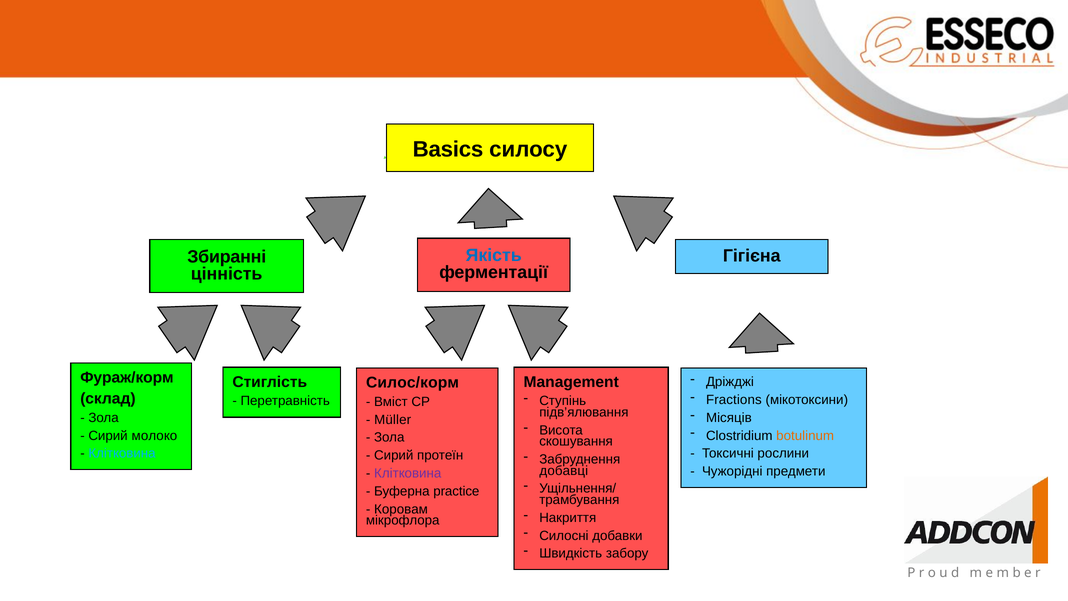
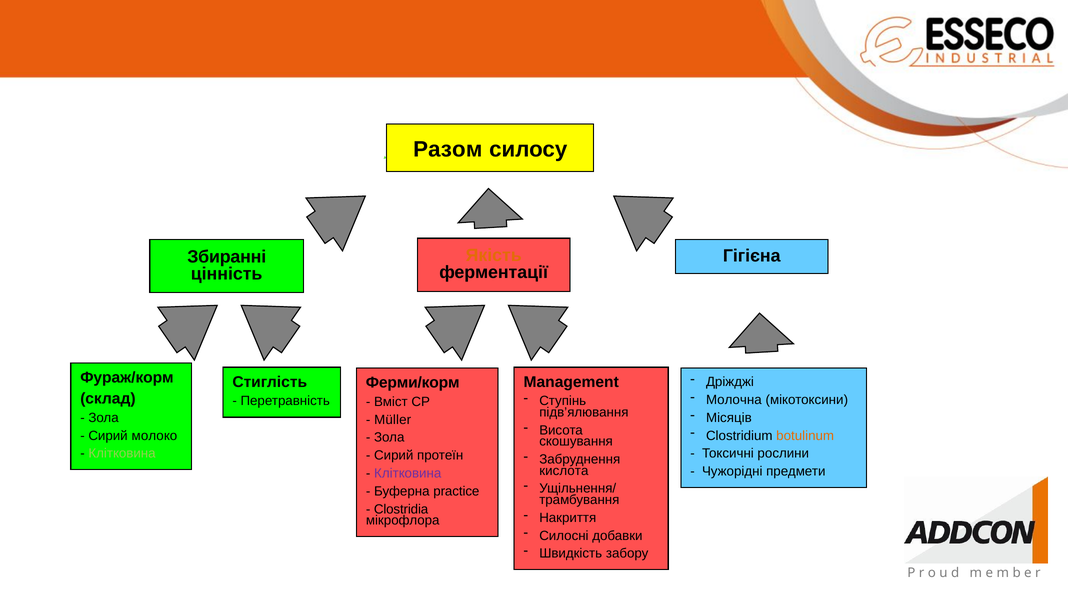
Basics: Basics -> Разом
Якість colour: blue -> orange
Силос/корм: Силос/корм -> Ферми/корм
Fractions: Fractions -> Молочна
Клітковина at (122, 453) colour: light blue -> light green
добавці: добавці -> кислота
Коровам: Коровам -> Clostridia
